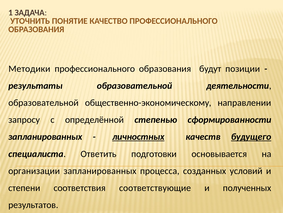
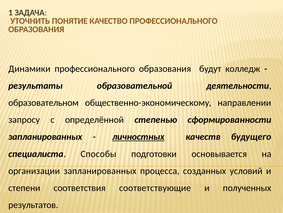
Методики: Методики -> Динамики
позиции: позиции -> колледж
образовательной at (43, 102): образовательной -> образовательном
будущего underline: present -> none
Ответить: Ответить -> Способы
